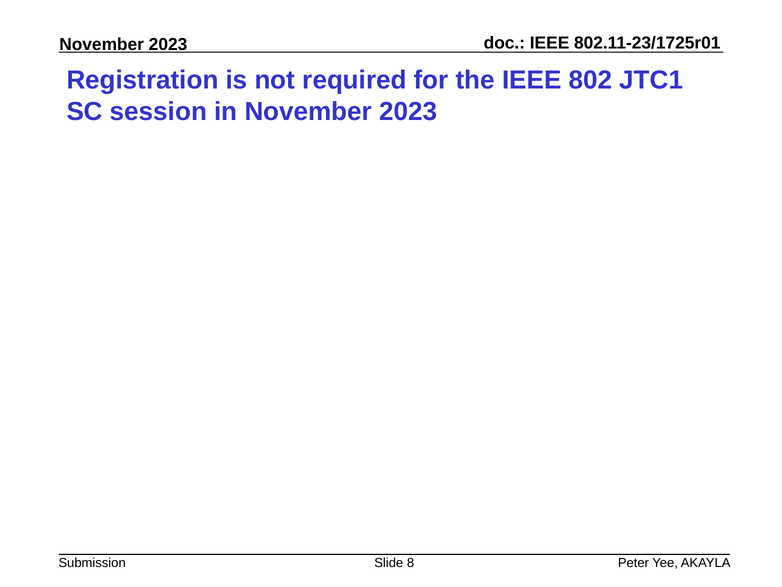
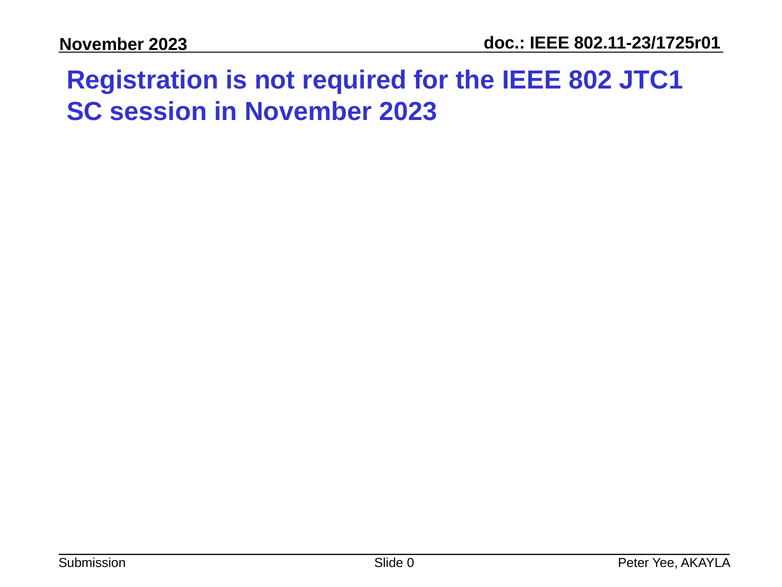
8: 8 -> 0
